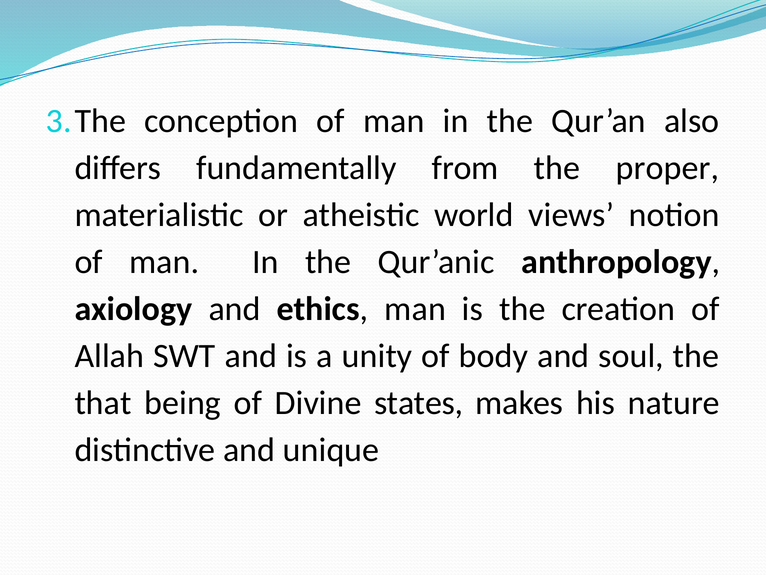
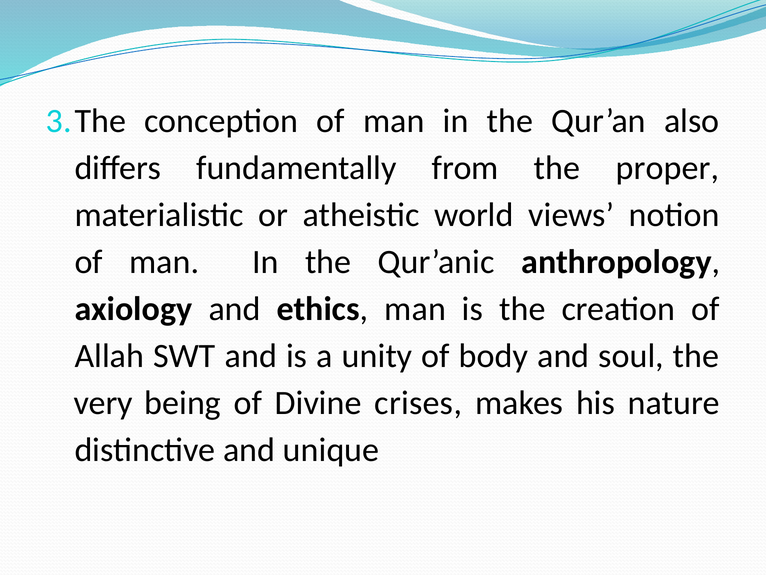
that: that -> very
states: states -> crises
